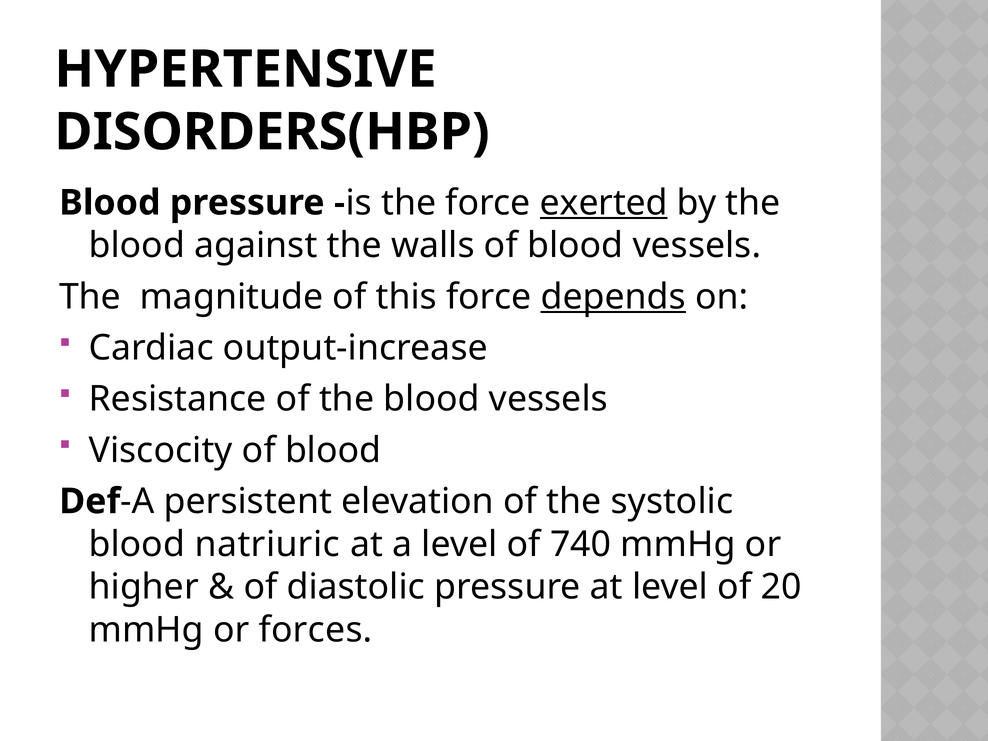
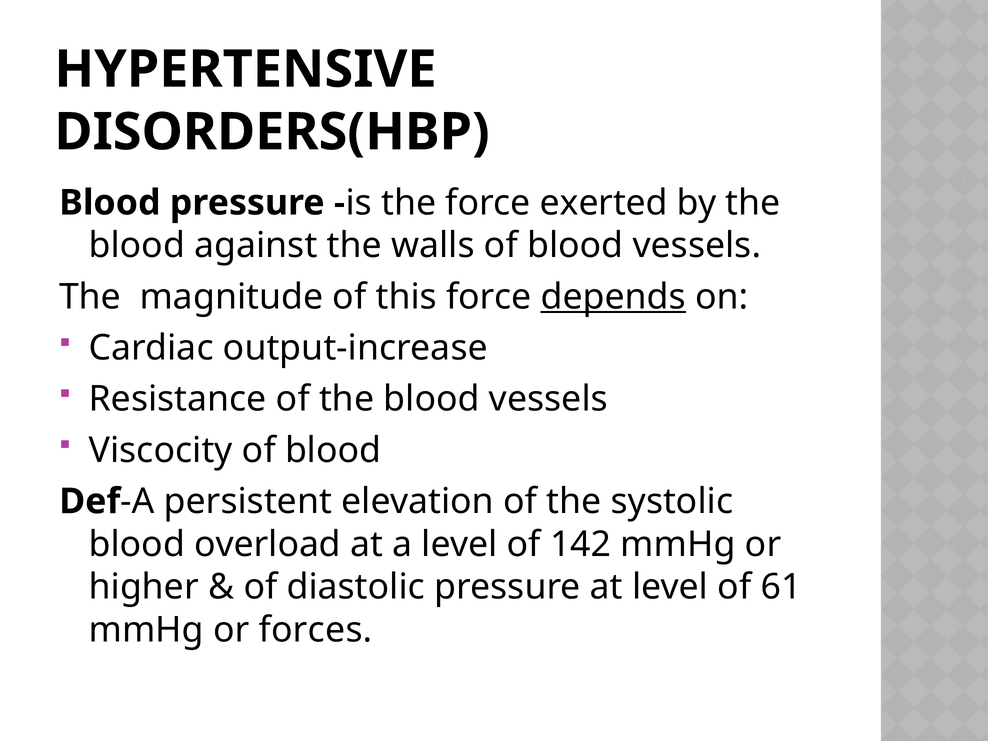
exerted underline: present -> none
natriuric: natriuric -> overload
740: 740 -> 142
20: 20 -> 61
